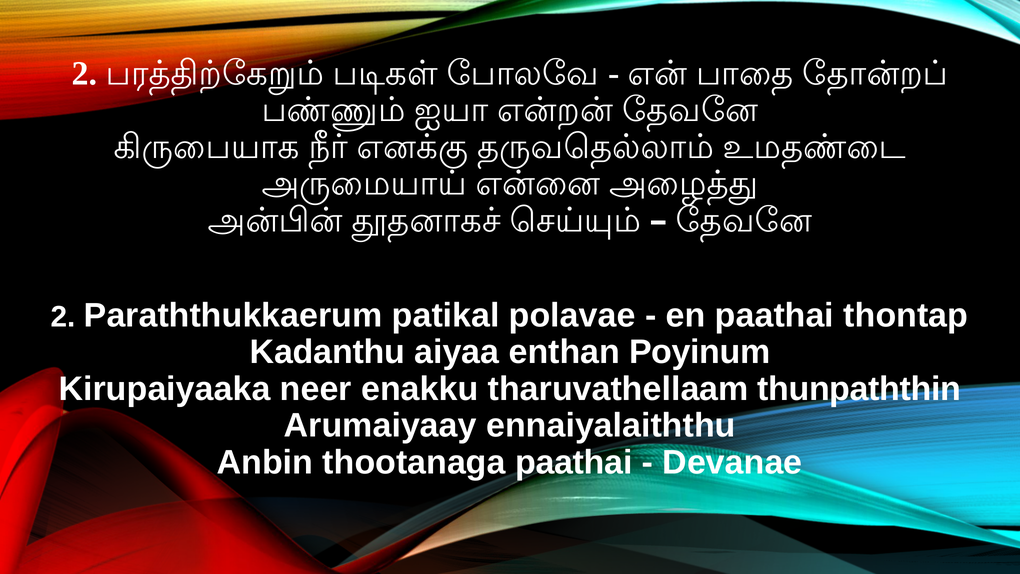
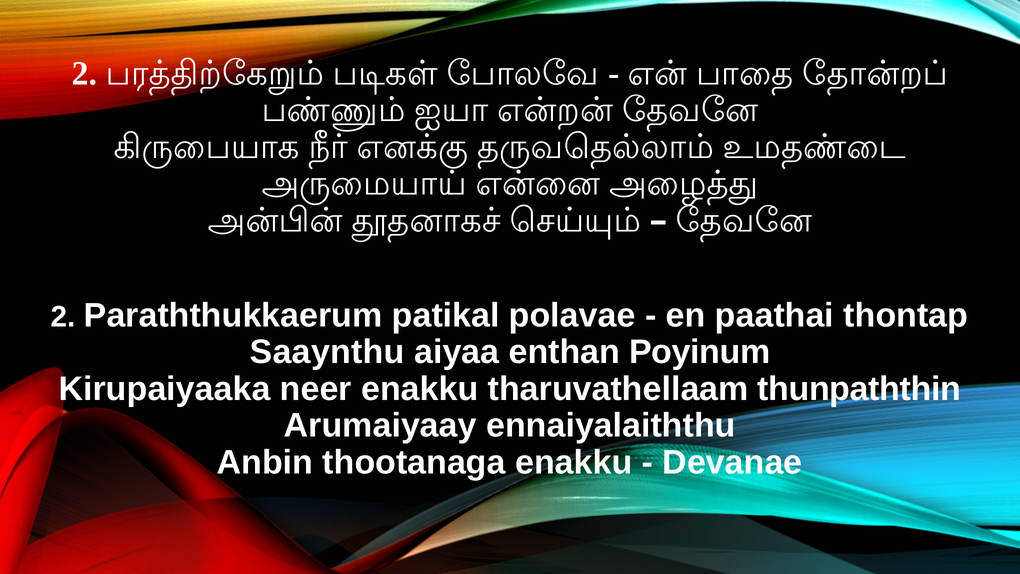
Kadanthu: Kadanthu -> Saaynthu
thootanaga paathai: paathai -> enakku
